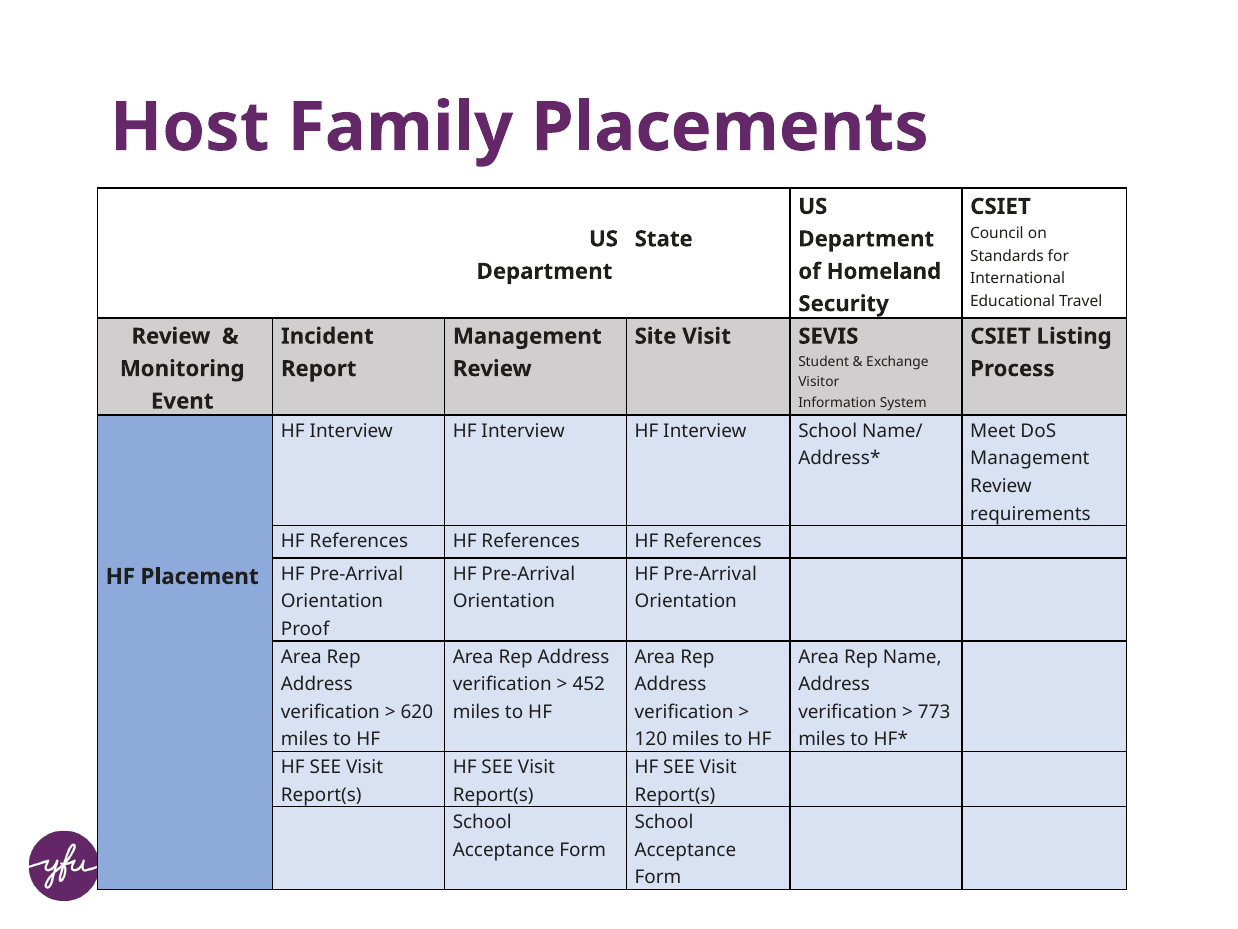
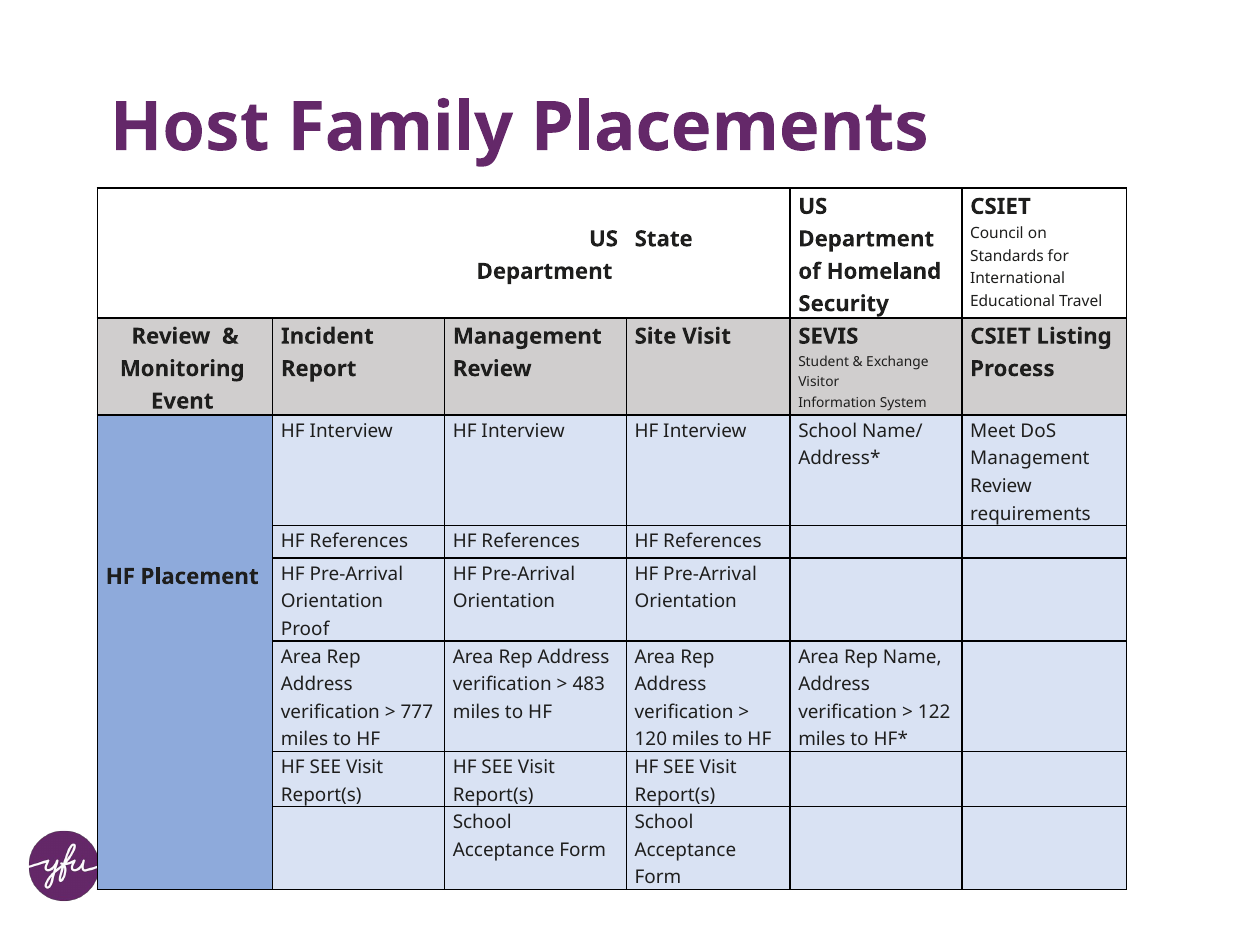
452: 452 -> 483
620: 620 -> 777
773: 773 -> 122
